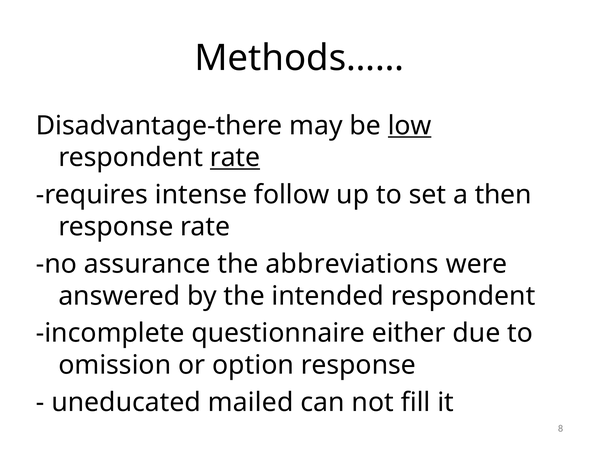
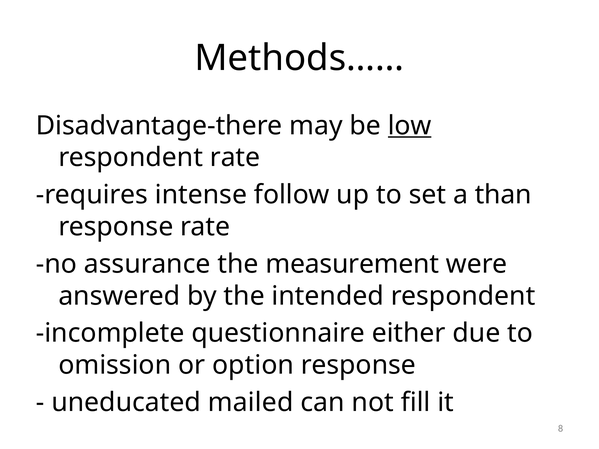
rate at (235, 158) underline: present -> none
then: then -> than
abbreviations: abbreviations -> measurement
